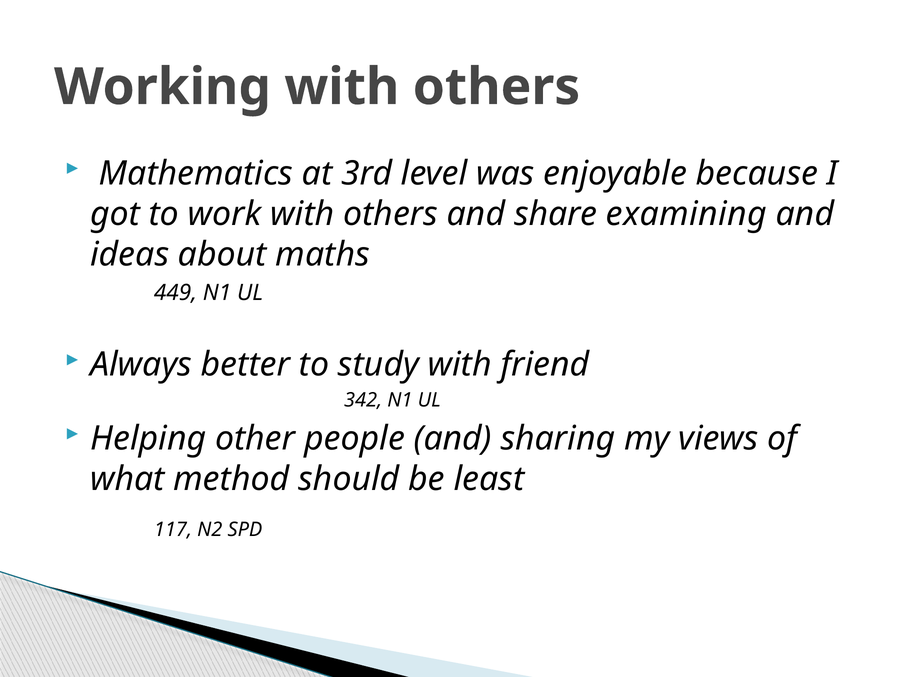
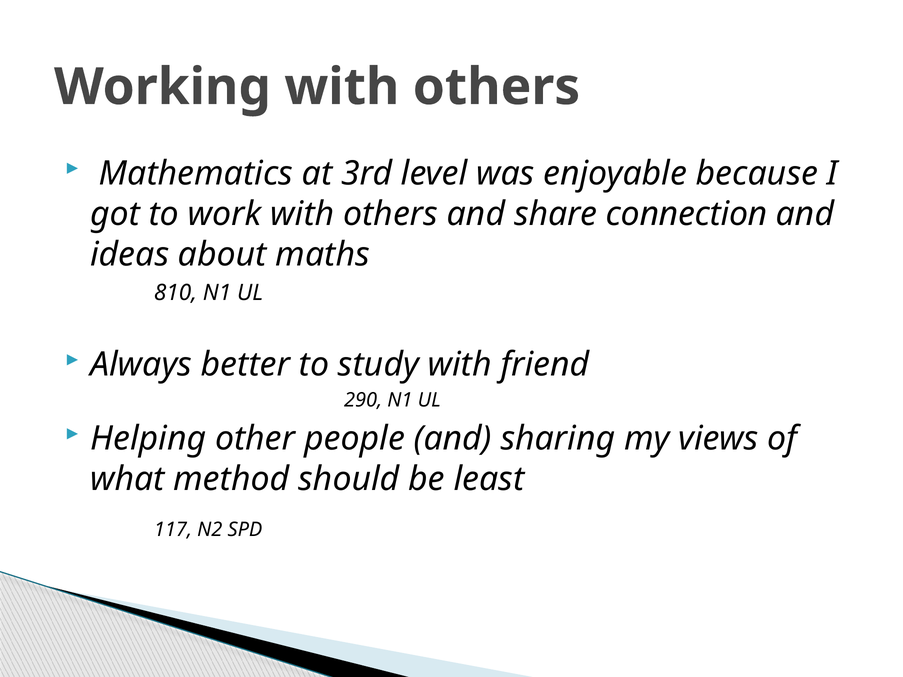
examining: examining -> connection
449: 449 -> 810
342: 342 -> 290
